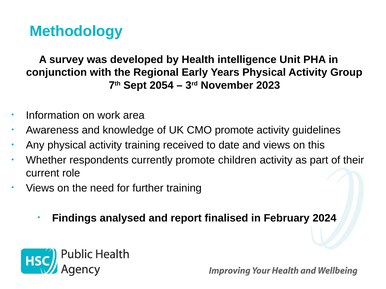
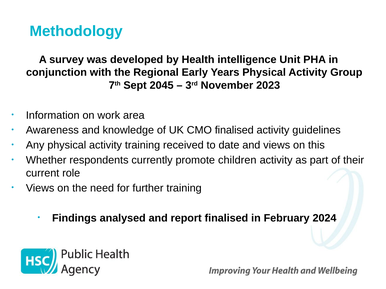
2054: 2054 -> 2045
CMO promote: promote -> finalised
